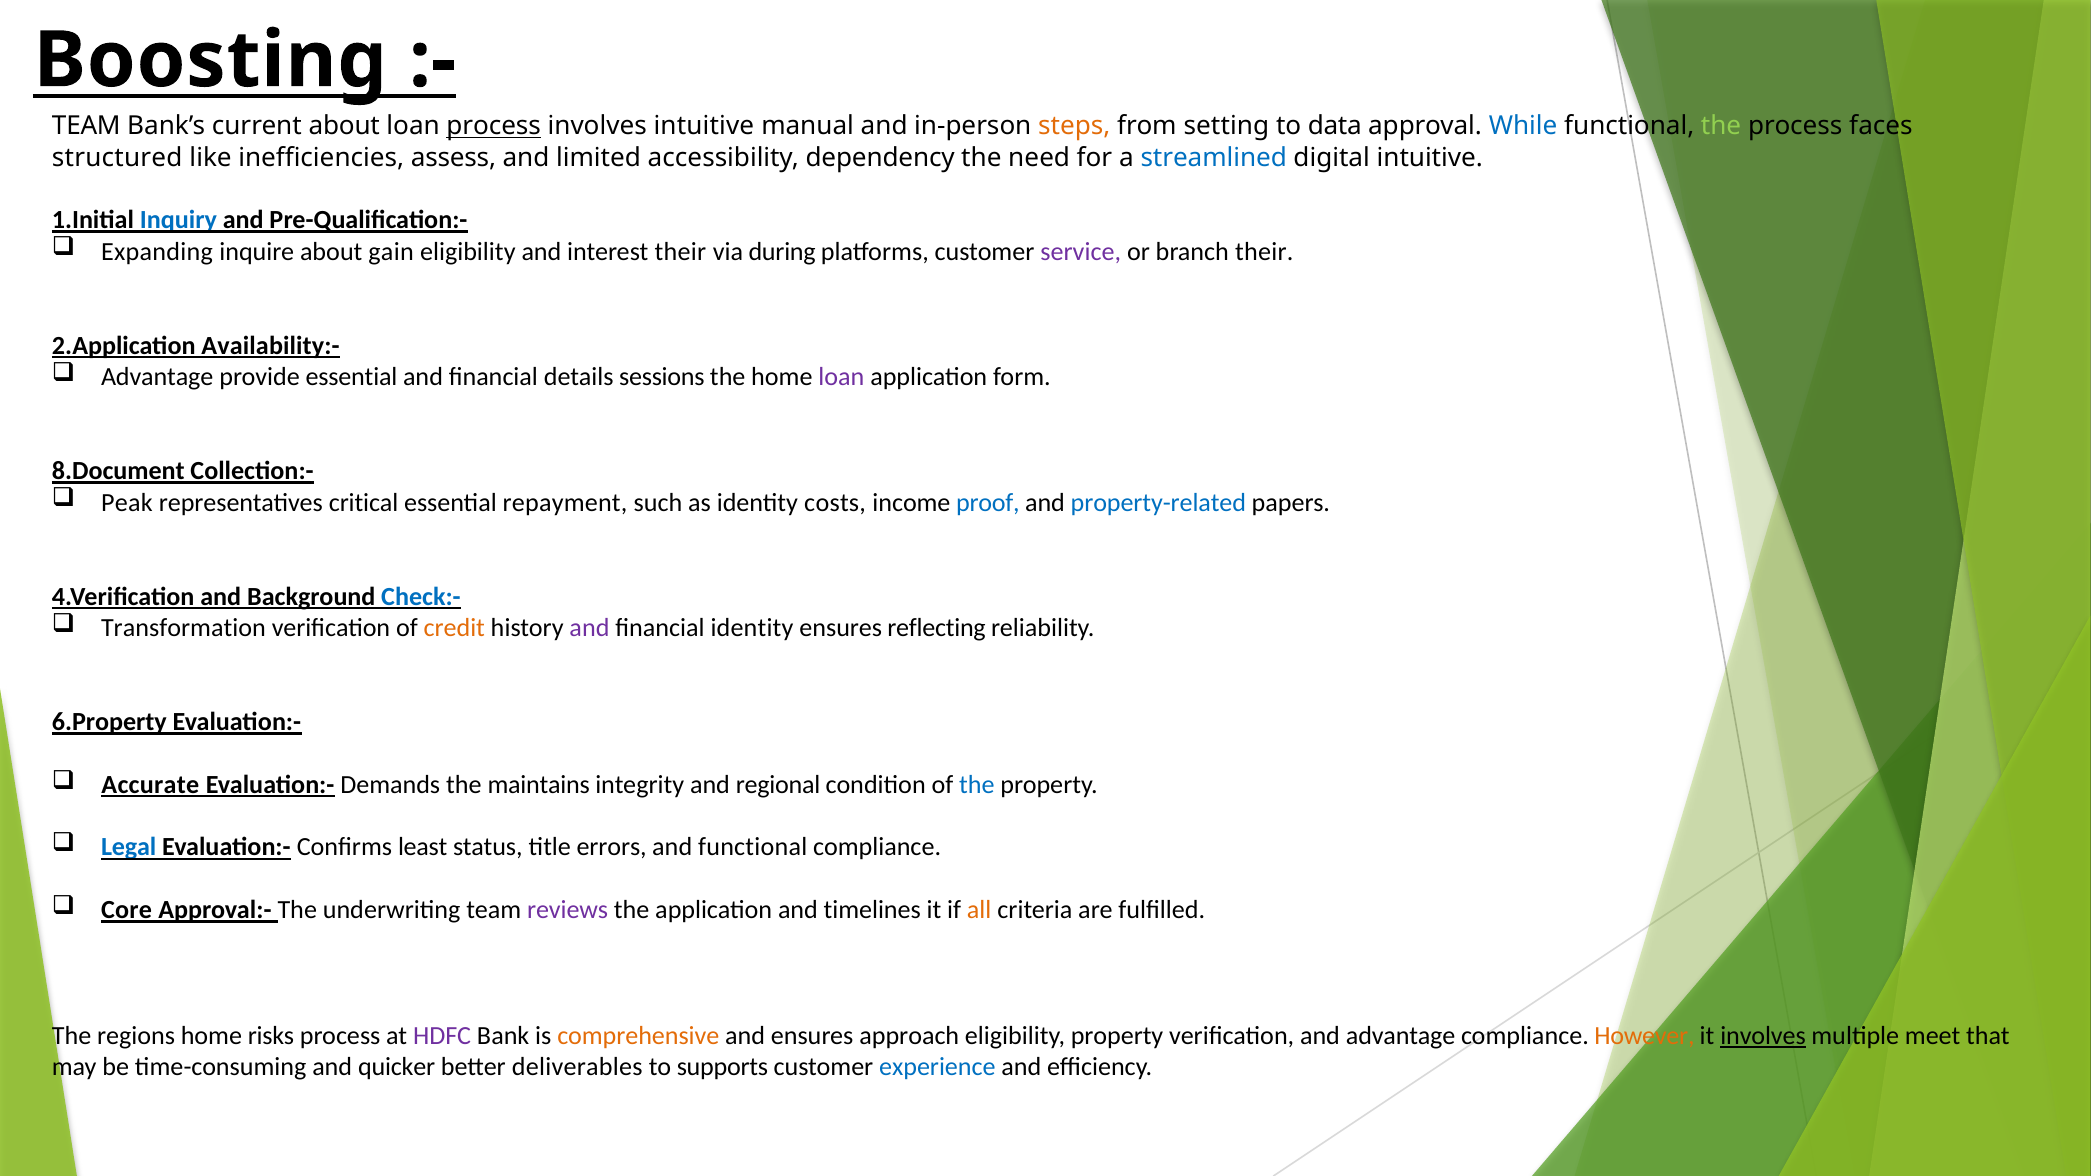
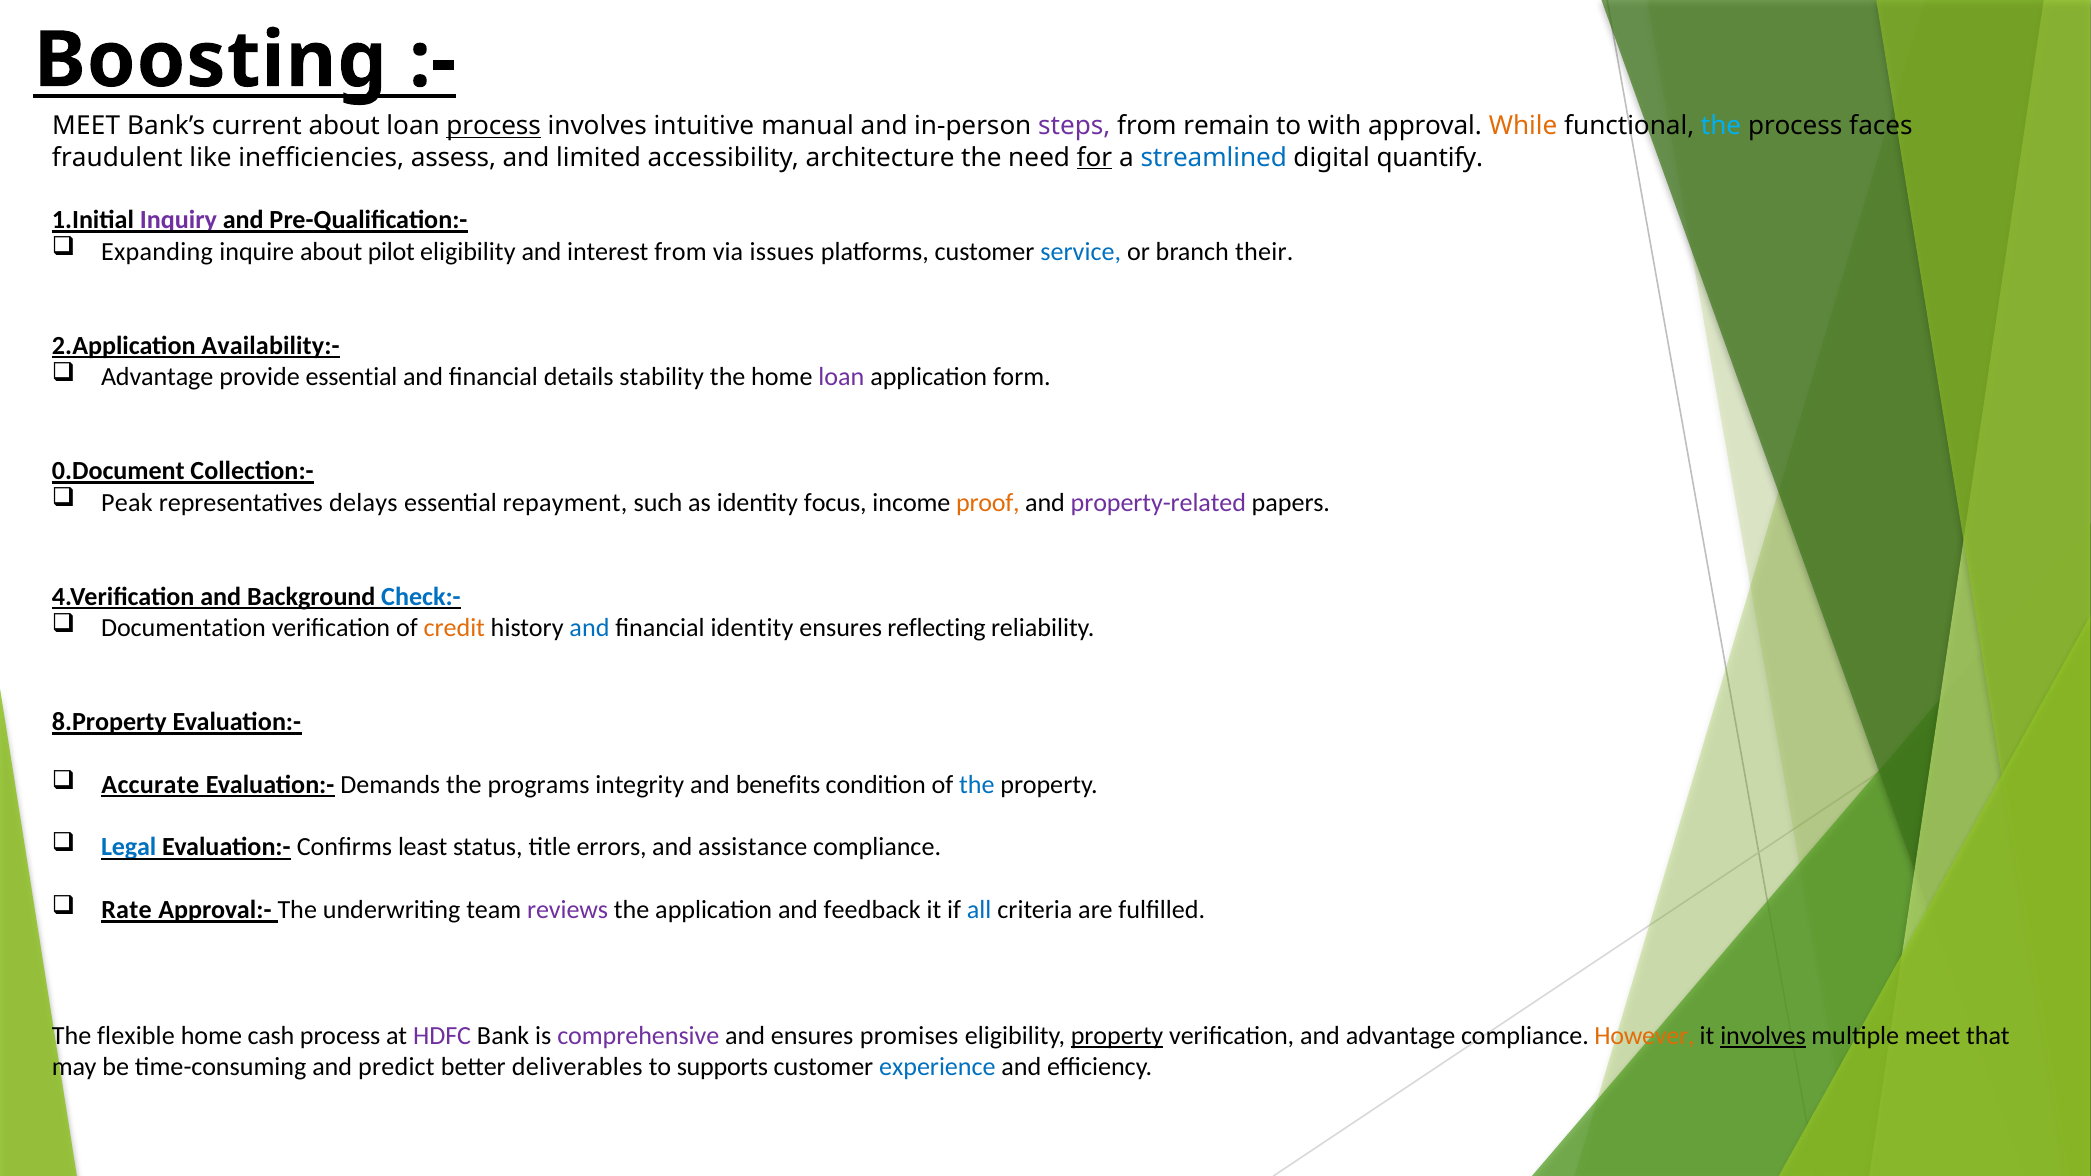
TEAM at (86, 126): TEAM -> MEET
steps colour: orange -> purple
setting: setting -> remain
data: data -> with
While colour: blue -> orange
the at (1721, 126) colour: light green -> light blue
structured: structured -> fraudulent
dependency: dependency -> architecture
for underline: none -> present
digital intuitive: intuitive -> quantify
Inquiry colour: blue -> purple
gain: gain -> pilot
interest their: their -> from
during: during -> issues
service colour: purple -> blue
sessions: sessions -> stability
8.Document: 8.Document -> 0.Document
critical: critical -> delays
costs: costs -> focus
proof colour: blue -> orange
property-related colour: blue -> purple
Transformation: Transformation -> Documentation
and at (589, 628) colour: purple -> blue
6.Property: 6.Property -> 8.Property
maintains: maintains -> programs
regional: regional -> benefits
and functional: functional -> assistance
Core: Core -> Rate
timelines: timelines -> feedback
all colour: orange -> blue
regions: regions -> flexible
risks: risks -> cash
comprehensive colour: orange -> purple
approach: approach -> promises
property at (1117, 1036) underline: none -> present
quicker: quicker -> predict
